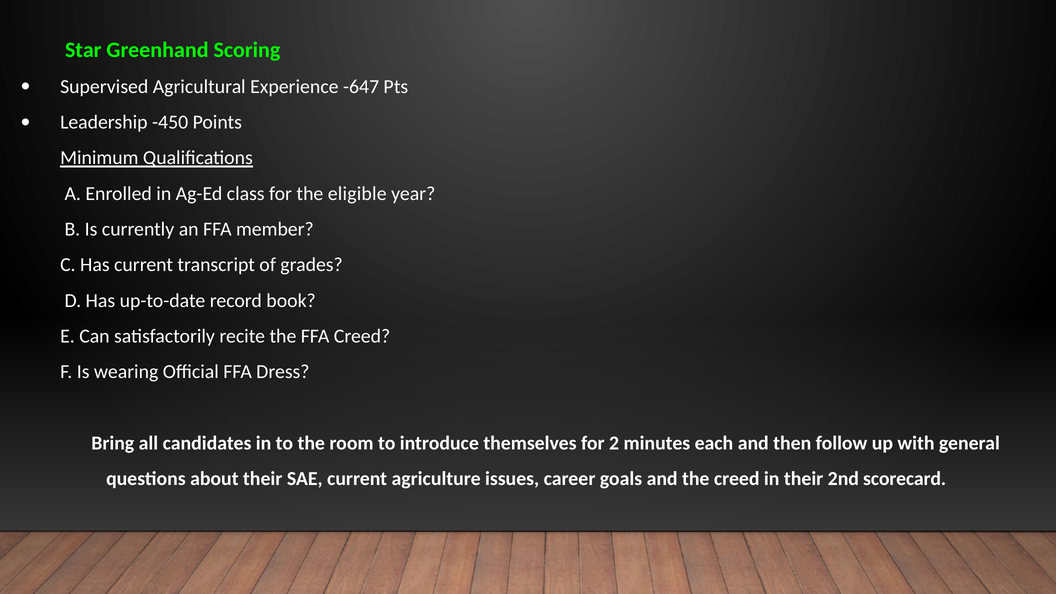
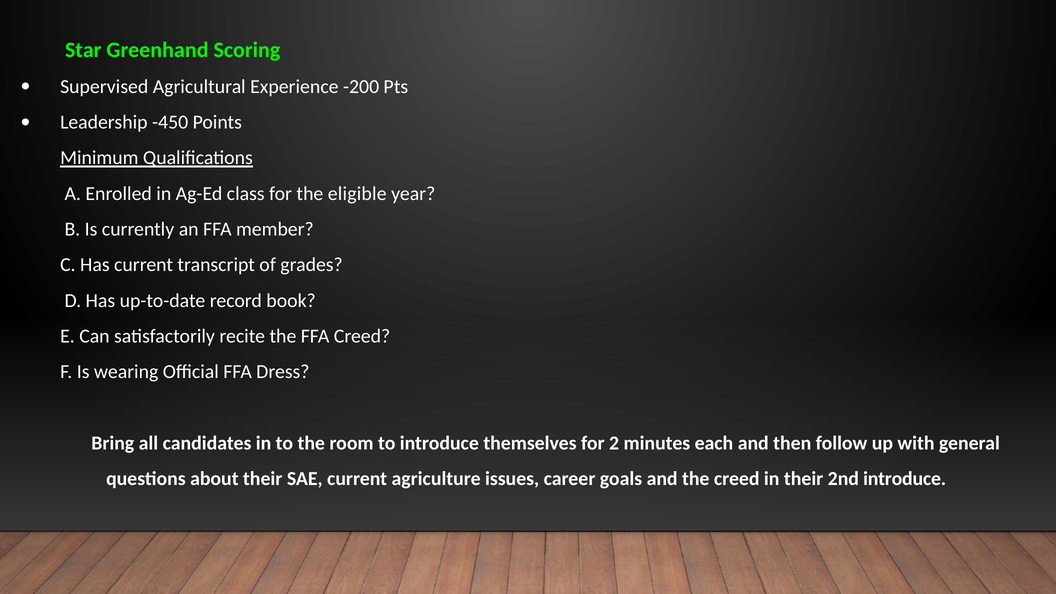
-647: -647 -> -200
2nd scorecard: scorecard -> introduce
